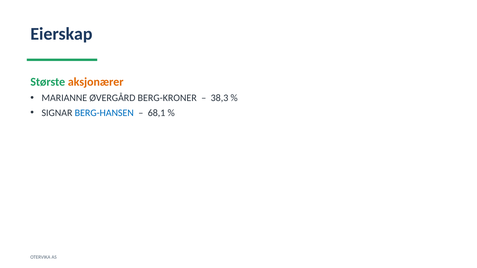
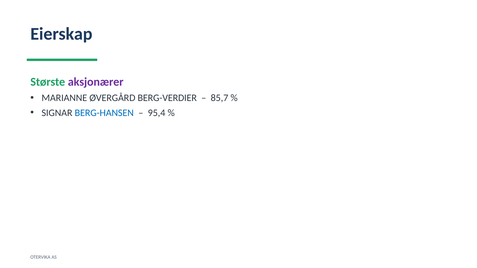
aksjonærer colour: orange -> purple
BERG-KRONER: BERG-KRONER -> BERG-VERDIER
38,3: 38,3 -> 85,7
68,1: 68,1 -> 95,4
